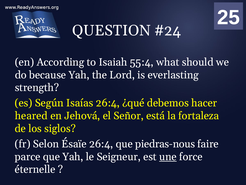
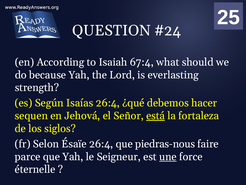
55:4: 55:4 -> 67:4
heared: heared -> sequen
está underline: none -> present
